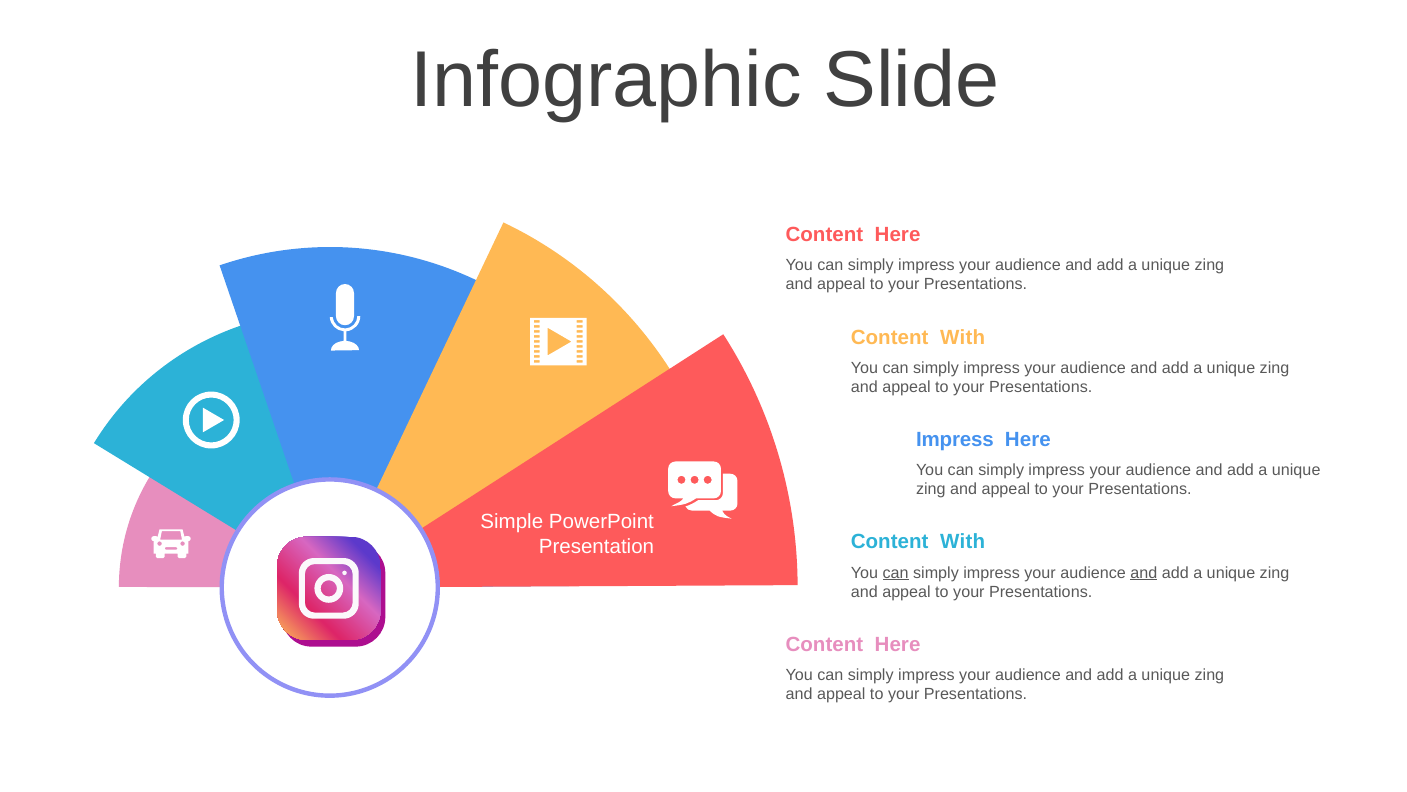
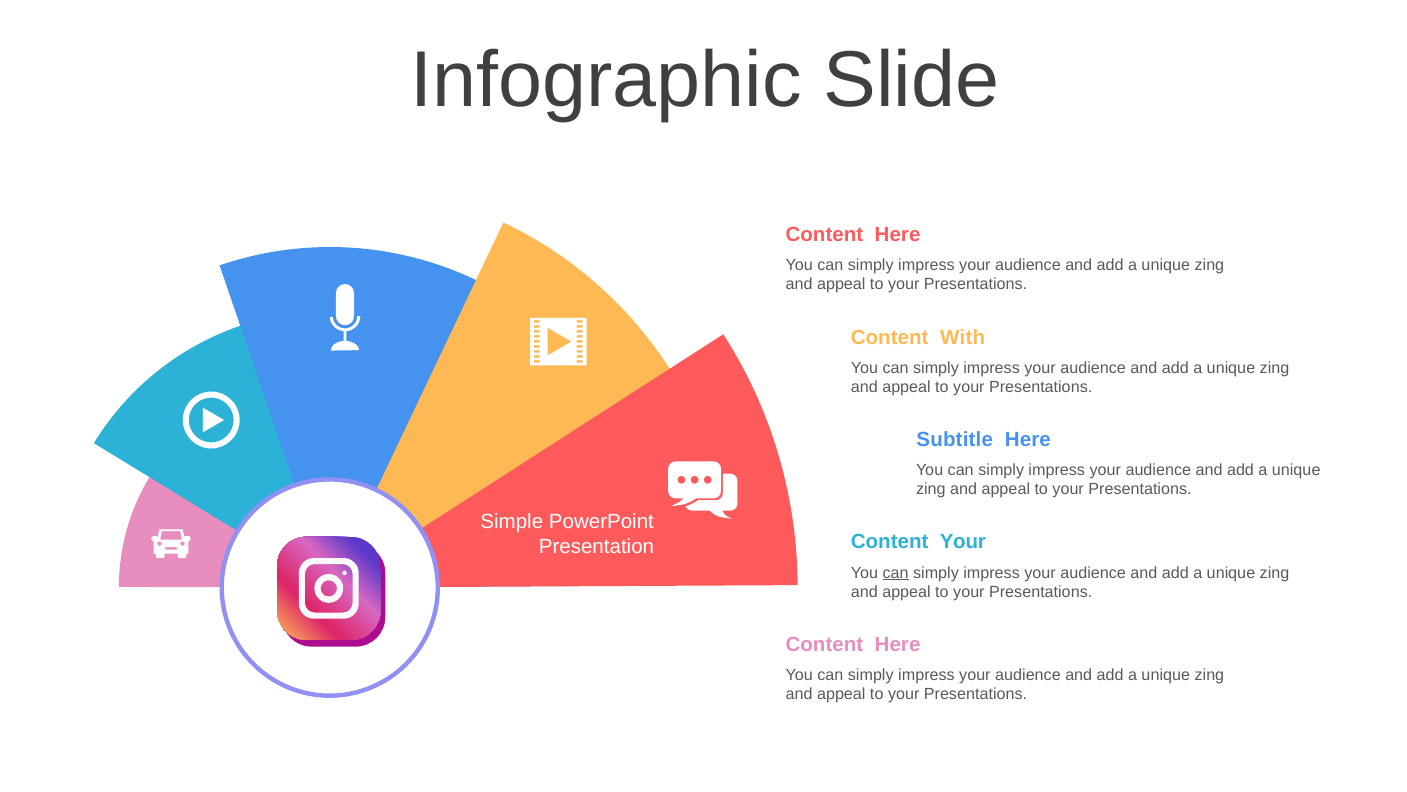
Impress at (955, 439): Impress -> Subtitle
With at (963, 542): With -> Your
and at (1144, 572) underline: present -> none
